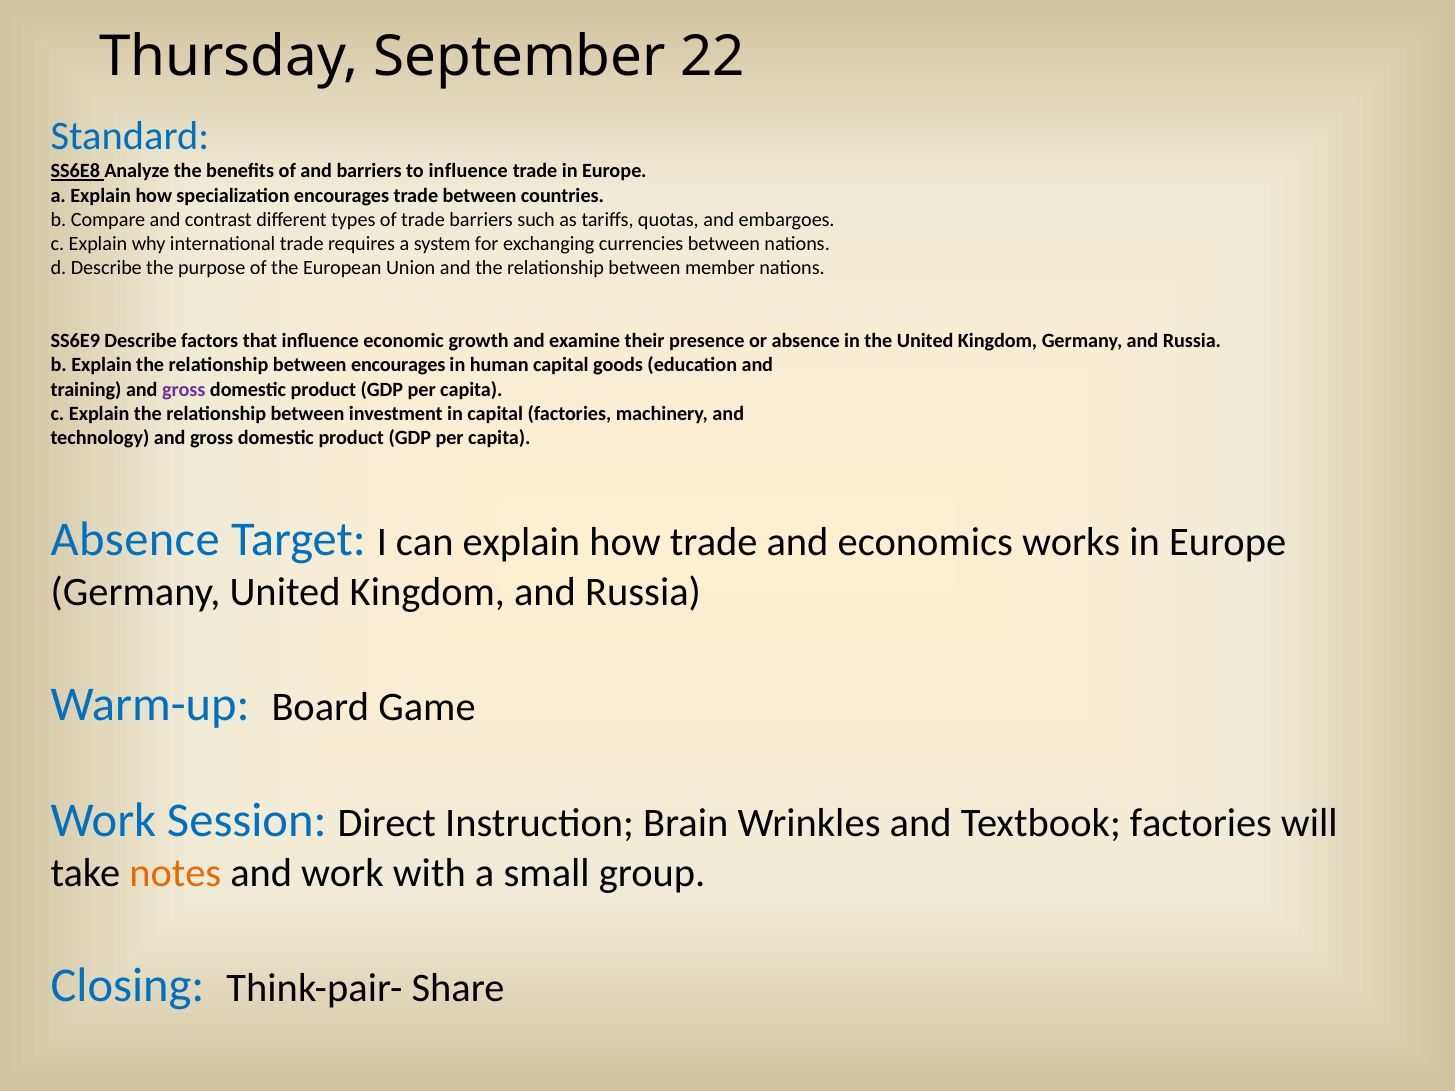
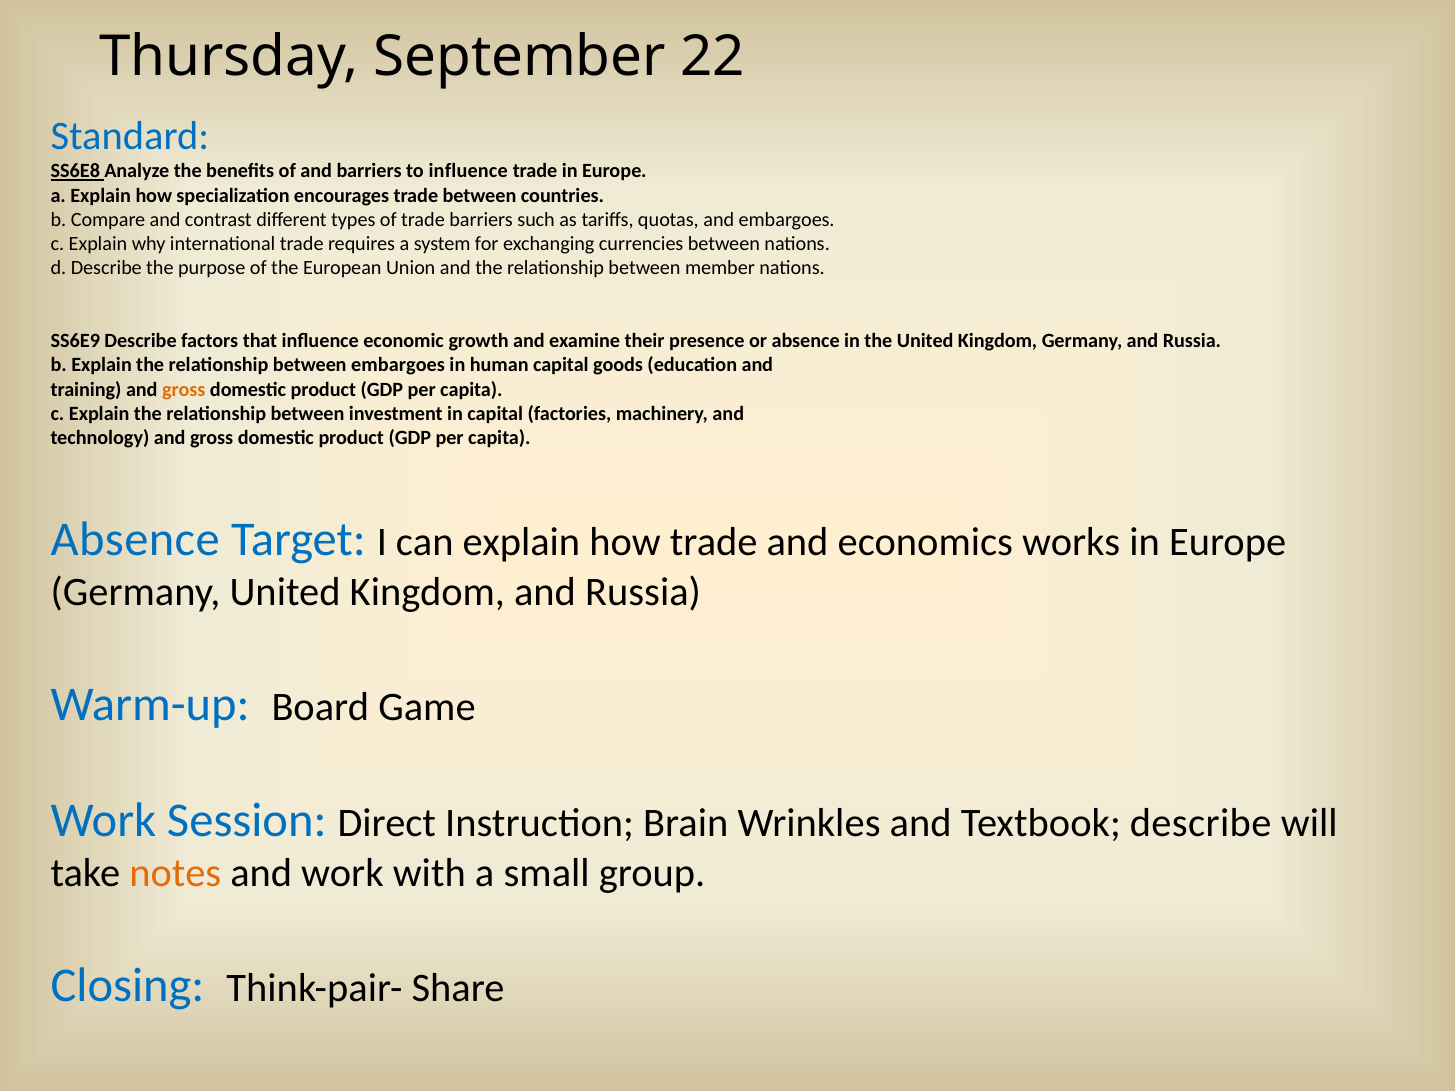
between encourages: encourages -> embargoes
gross at (184, 390) colour: purple -> orange
Textbook factories: factories -> describe
